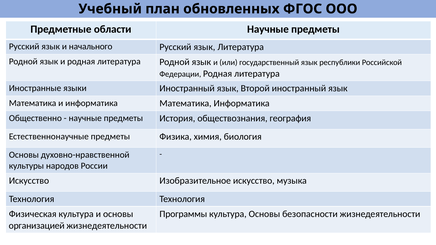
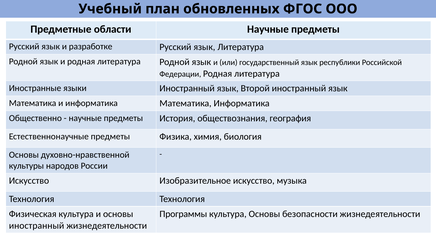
начального: начального -> разработке
организацией at (37, 226): организацией -> иностранный
